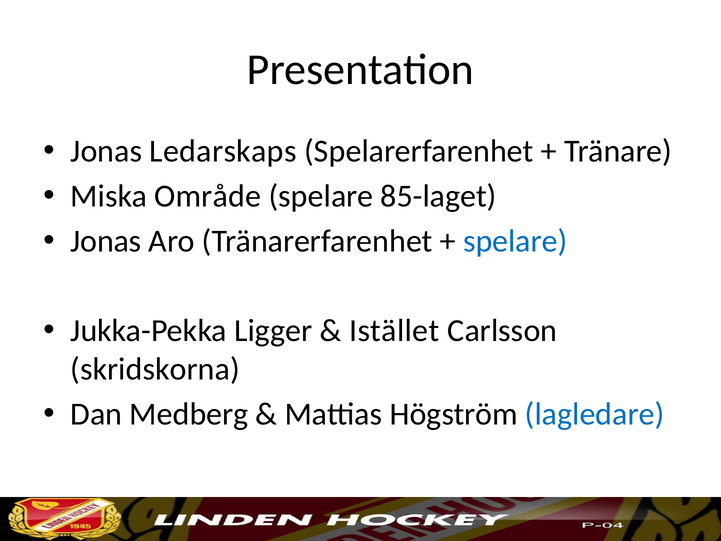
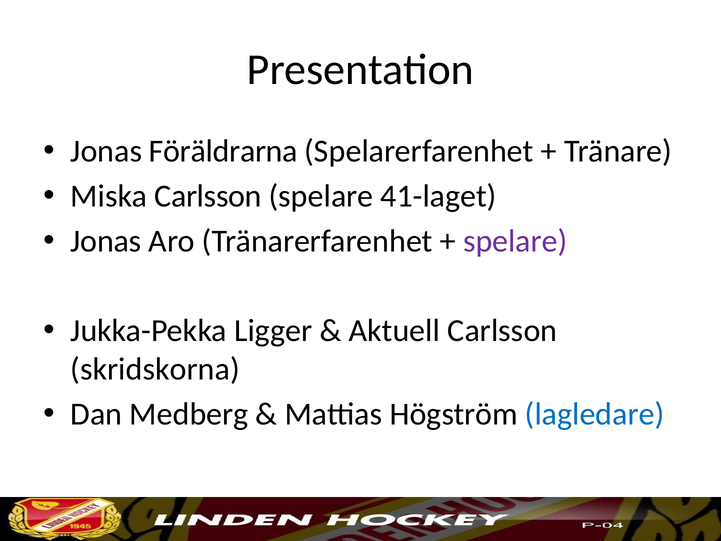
Ledarskaps: Ledarskaps -> Föräldrarna
Miska Område: Område -> Carlsson
85-laget: 85-laget -> 41-laget
spelare at (515, 241) colour: blue -> purple
Istället: Istället -> Aktuell
